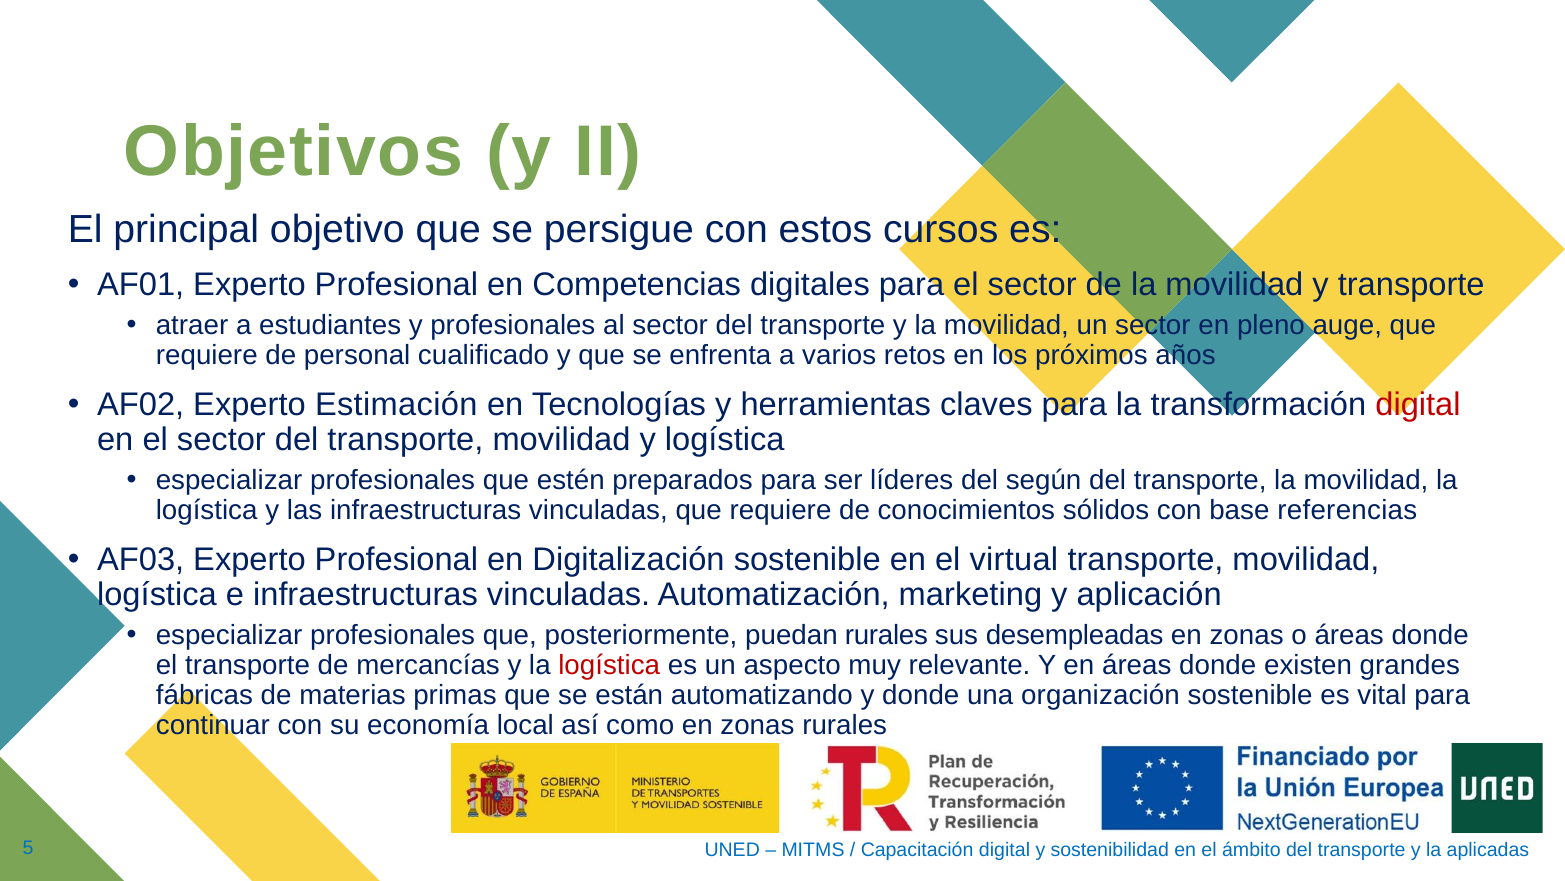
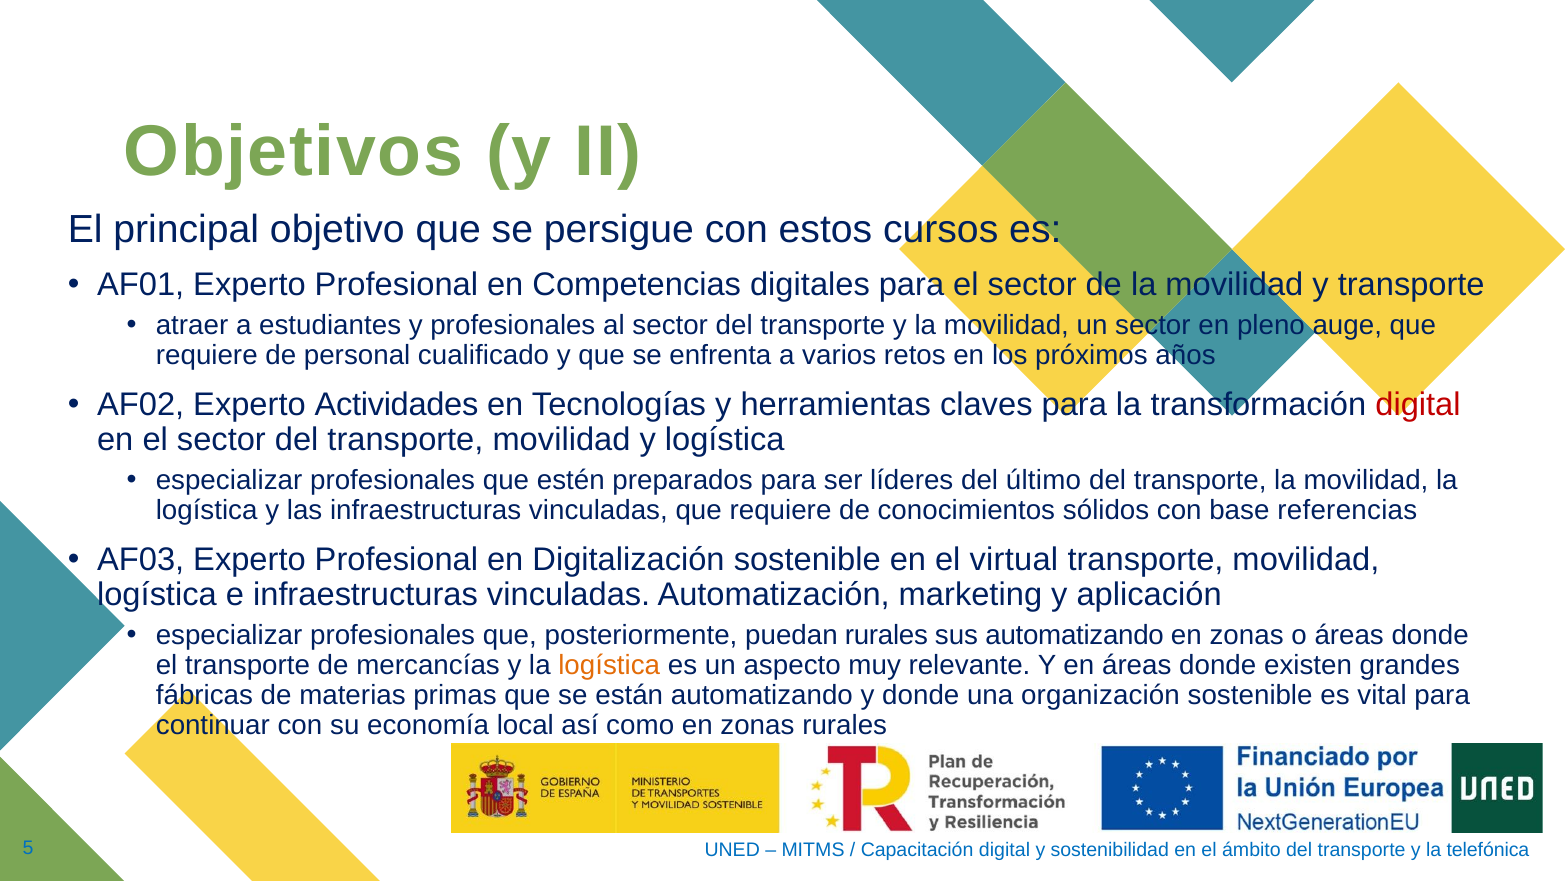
Estimación: Estimación -> Actividades
según: según -> último
sus desempleadas: desempleadas -> automatizando
logística at (609, 665) colour: red -> orange
aplicadas: aplicadas -> telefónica
